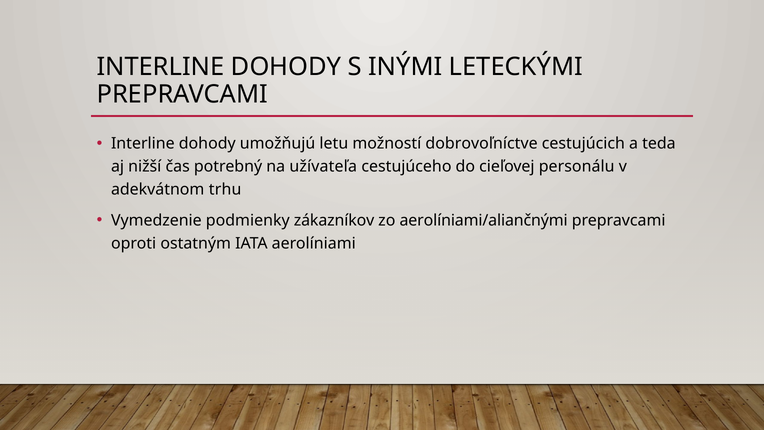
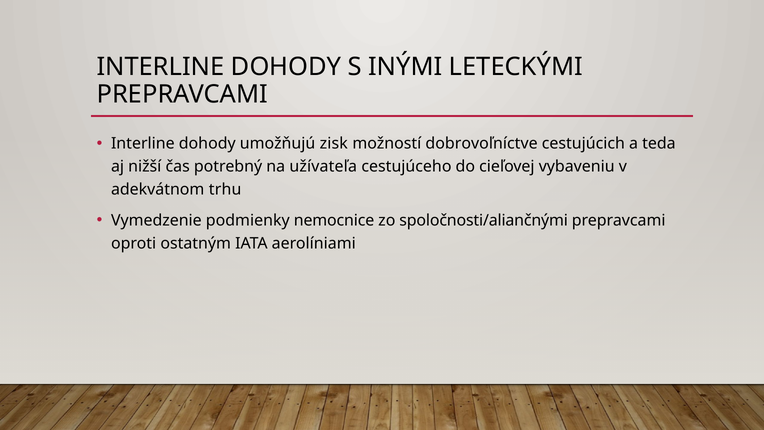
letu: letu -> zisk
personálu: personálu -> vybaveniu
zákazníkov: zákazníkov -> nemocnice
aerolíniami/aliančnými: aerolíniami/aliančnými -> spoločnosti/aliančnými
